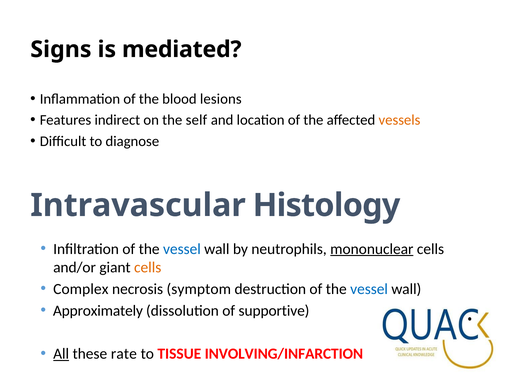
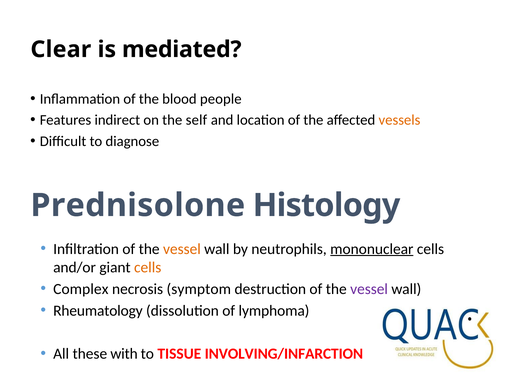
Signs: Signs -> Clear
lesions: lesions -> people
Intravascular: Intravascular -> Prednisolone
vessel at (182, 249) colour: blue -> orange
vessel at (369, 289) colour: blue -> purple
Approximately: Approximately -> Rheumatology
supportive: supportive -> lymphoma
All underline: present -> none
rate: rate -> with
